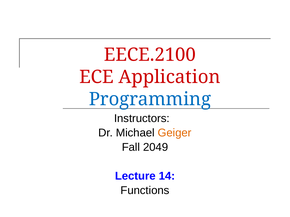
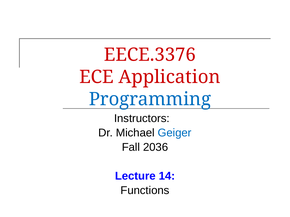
EECE.2100: EECE.2100 -> EECE.3376
Geiger colour: orange -> blue
2049: 2049 -> 2036
